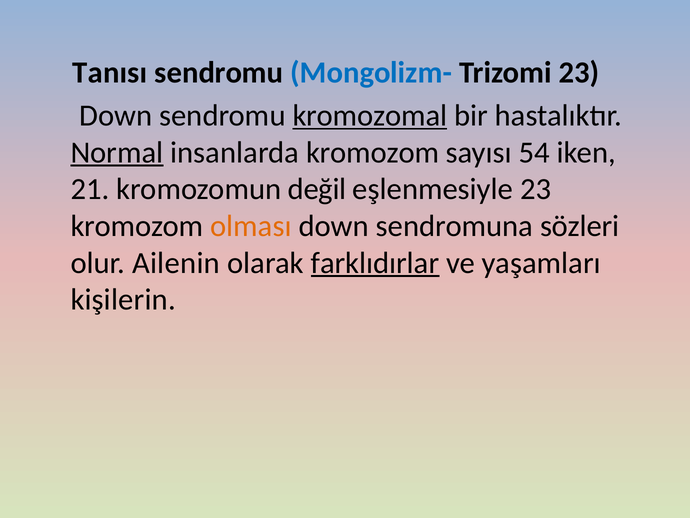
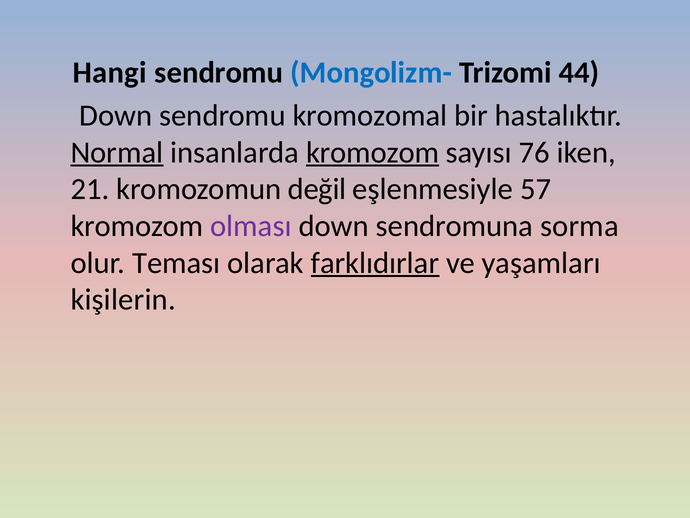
Tanısı: Tanısı -> Hangi
Trizomi 23: 23 -> 44
kromozomal underline: present -> none
kromozom at (373, 152) underline: none -> present
54: 54 -> 76
eşlenmesiyle 23: 23 -> 57
olması colour: orange -> purple
sözleri: sözleri -> sorma
Ailenin: Ailenin -> Teması
